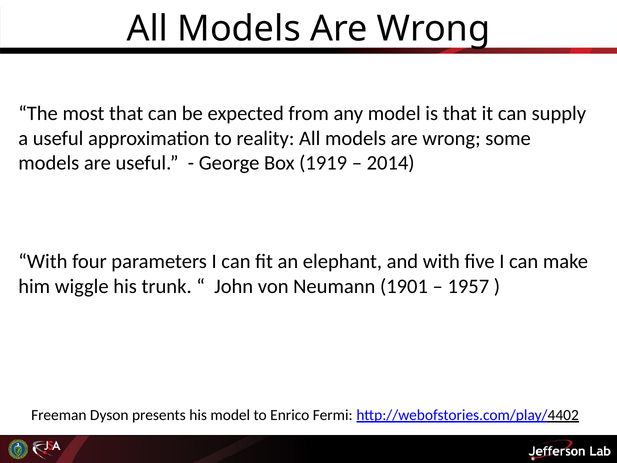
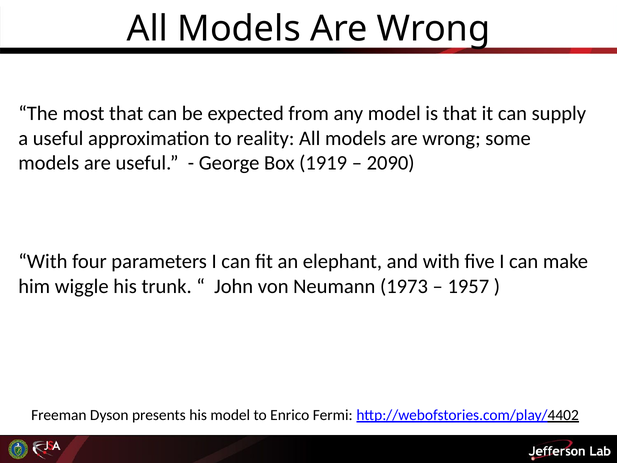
2014: 2014 -> 2090
1901: 1901 -> 1973
